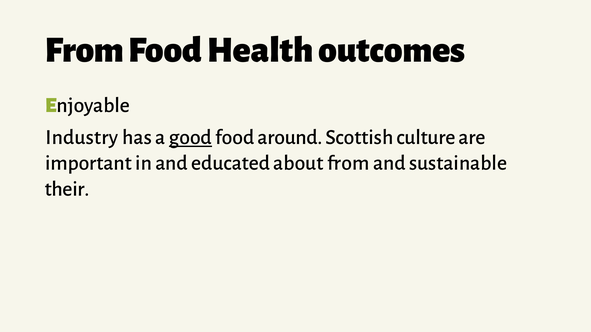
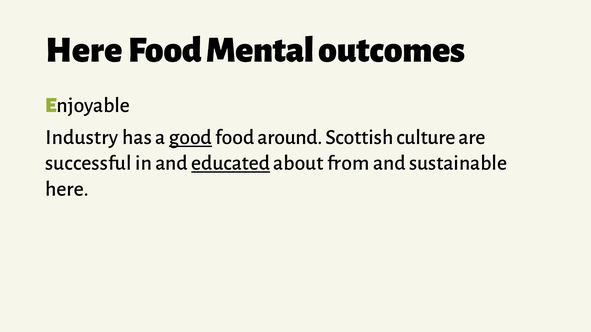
From at (84, 50): From -> Here
Health: Health -> Mental
important: important -> successful
educated underline: none -> present
their at (67, 189): their -> here
